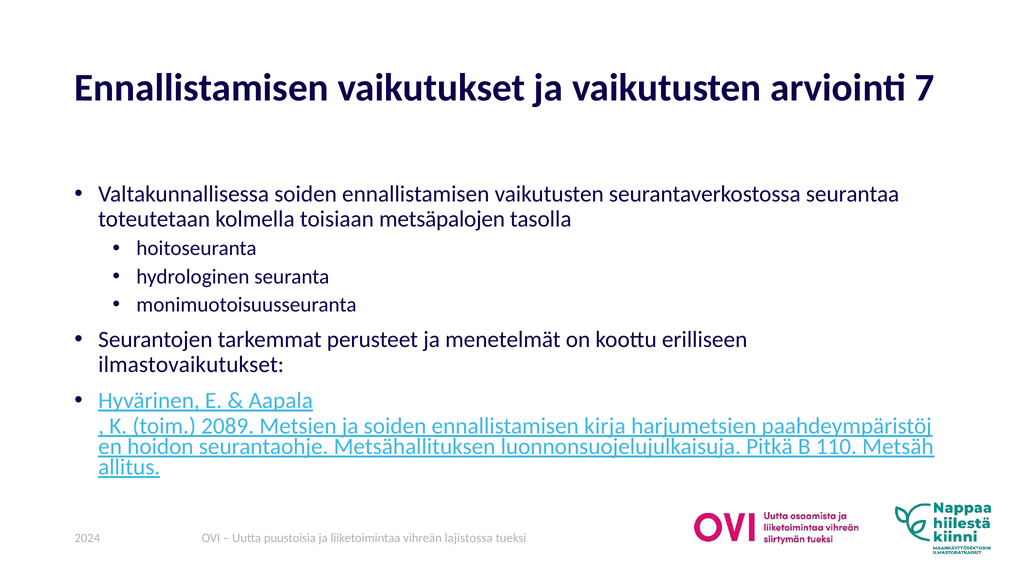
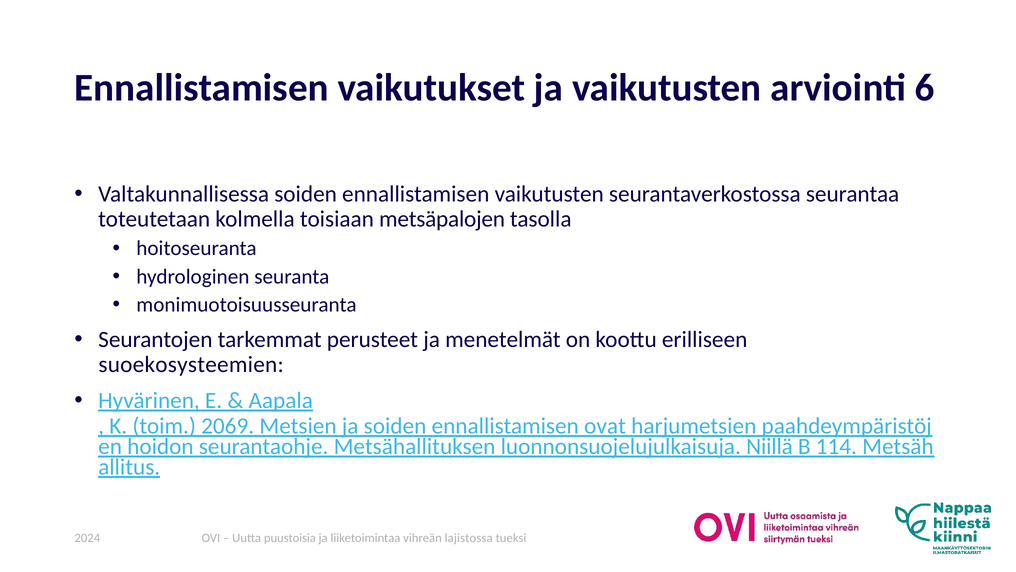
7: 7 -> 6
ilmastovaikutukset: ilmastovaikutukset -> suoekosysteemien
2089: 2089 -> 2069
kirja: kirja -> ovat
Pitkä: Pitkä -> Niillä
110: 110 -> 114
